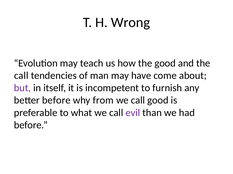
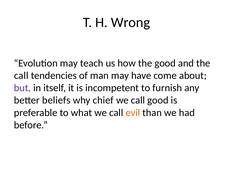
better before: before -> beliefs
from: from -> chief
evil colour: purple -> orange
